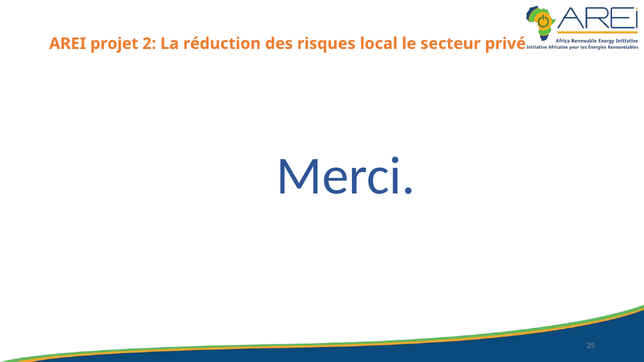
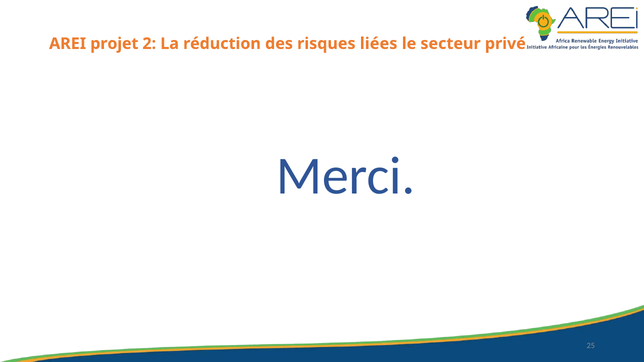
local: local -> liées
